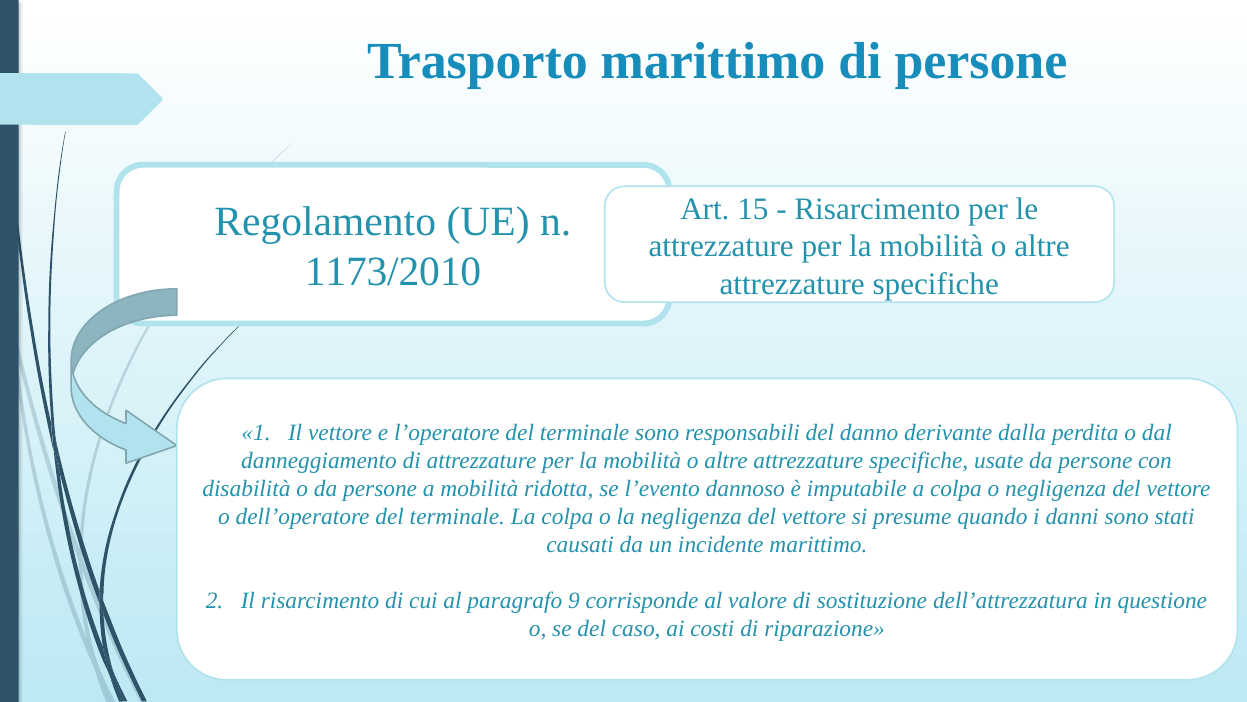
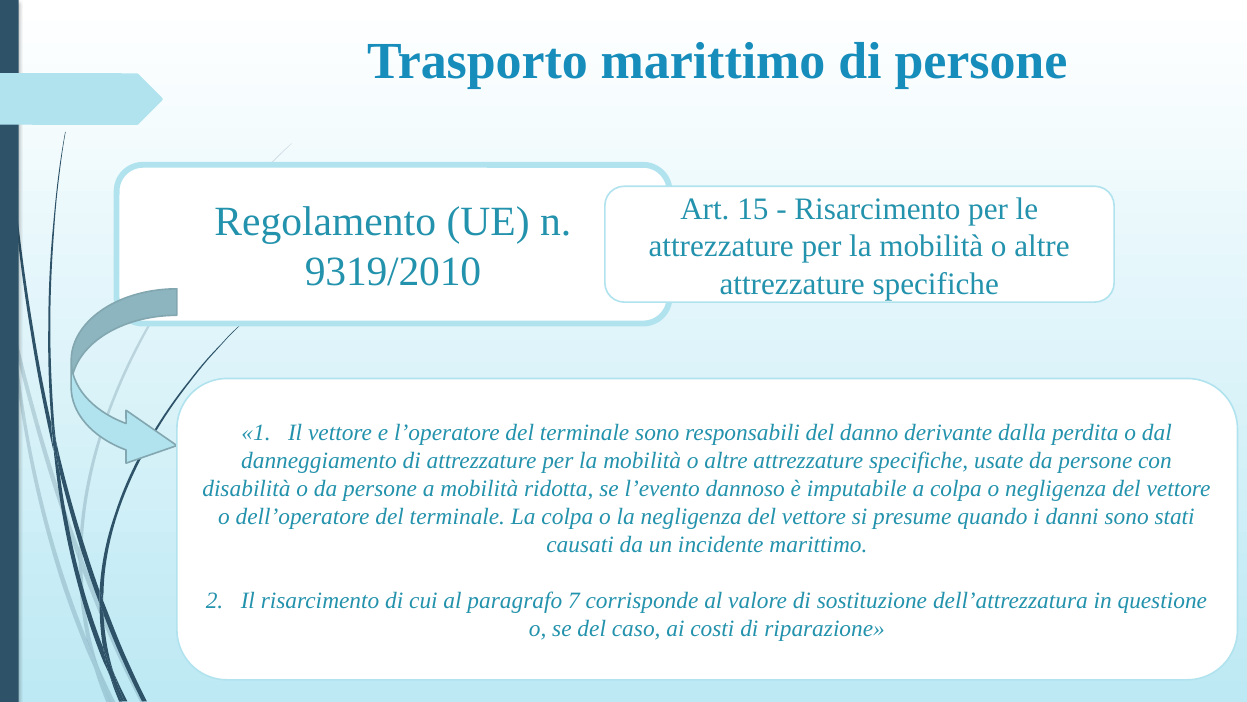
1173/2010: 1173/2010 -> 9319/2010
9: 9 -> 7
